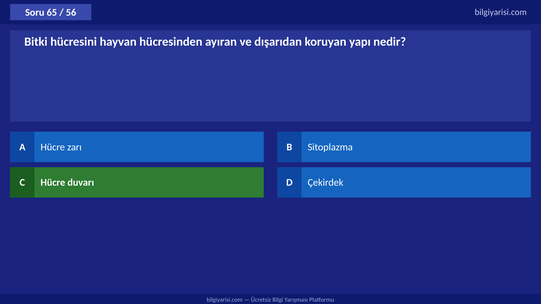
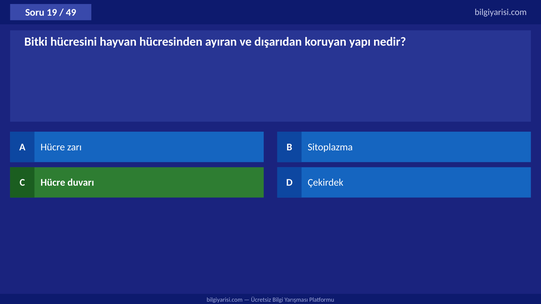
65: 65 -> 19
56: 56 -> 49
